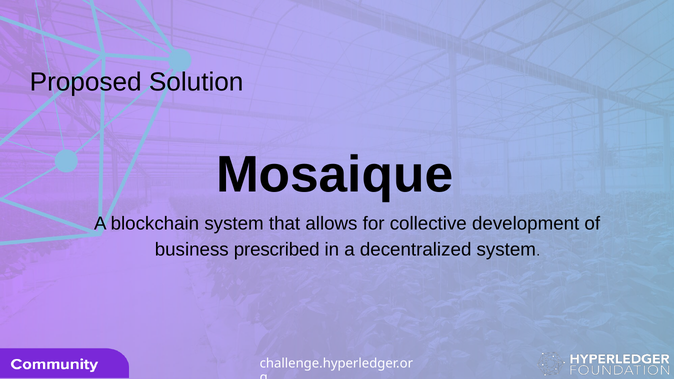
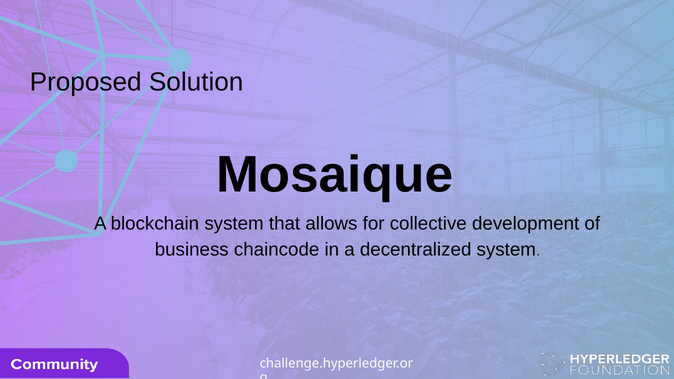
prescribed: prescribed -> chaincode
